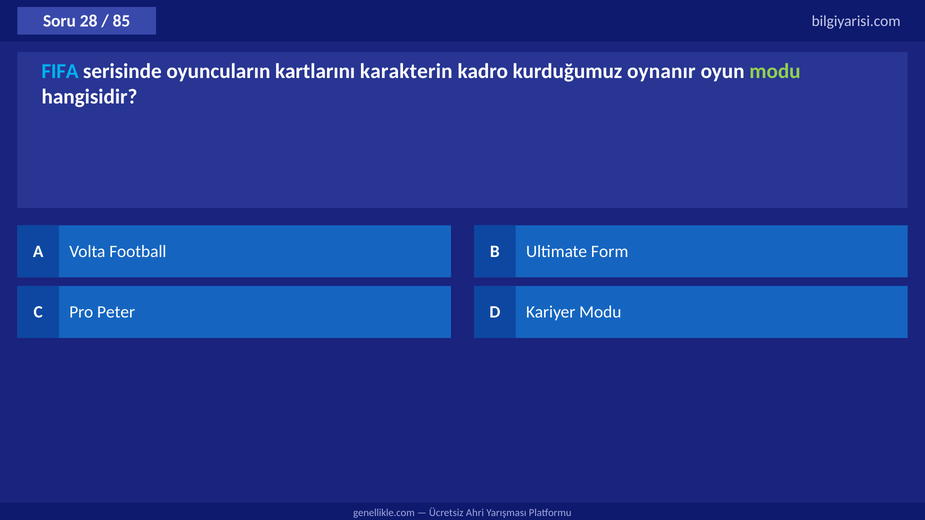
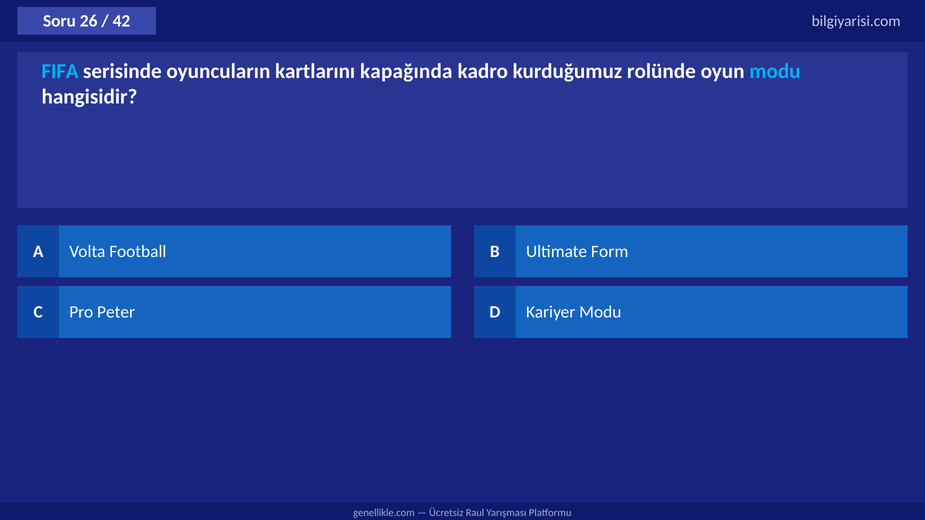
28: 28 -> 26
85: 85 -> 42
karakterin: karakterin -> kapağında
oynanır: oynanır -> rolünde
modu at (775, 71) colour: light green -> light blue
Ahri: Ahri -> Raul
